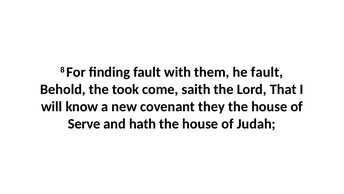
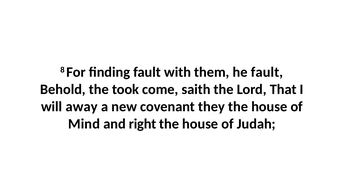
know: know -> away
Serve: Serve -> Mind
hath: hath -> right
